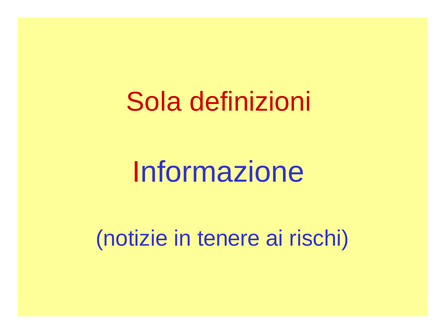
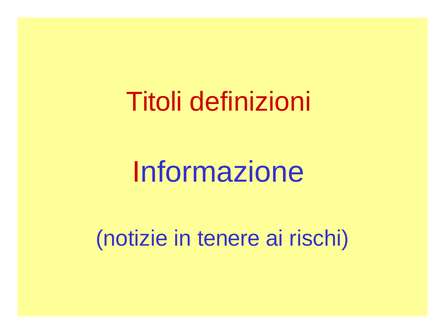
Sola: Sola -> Titoli
